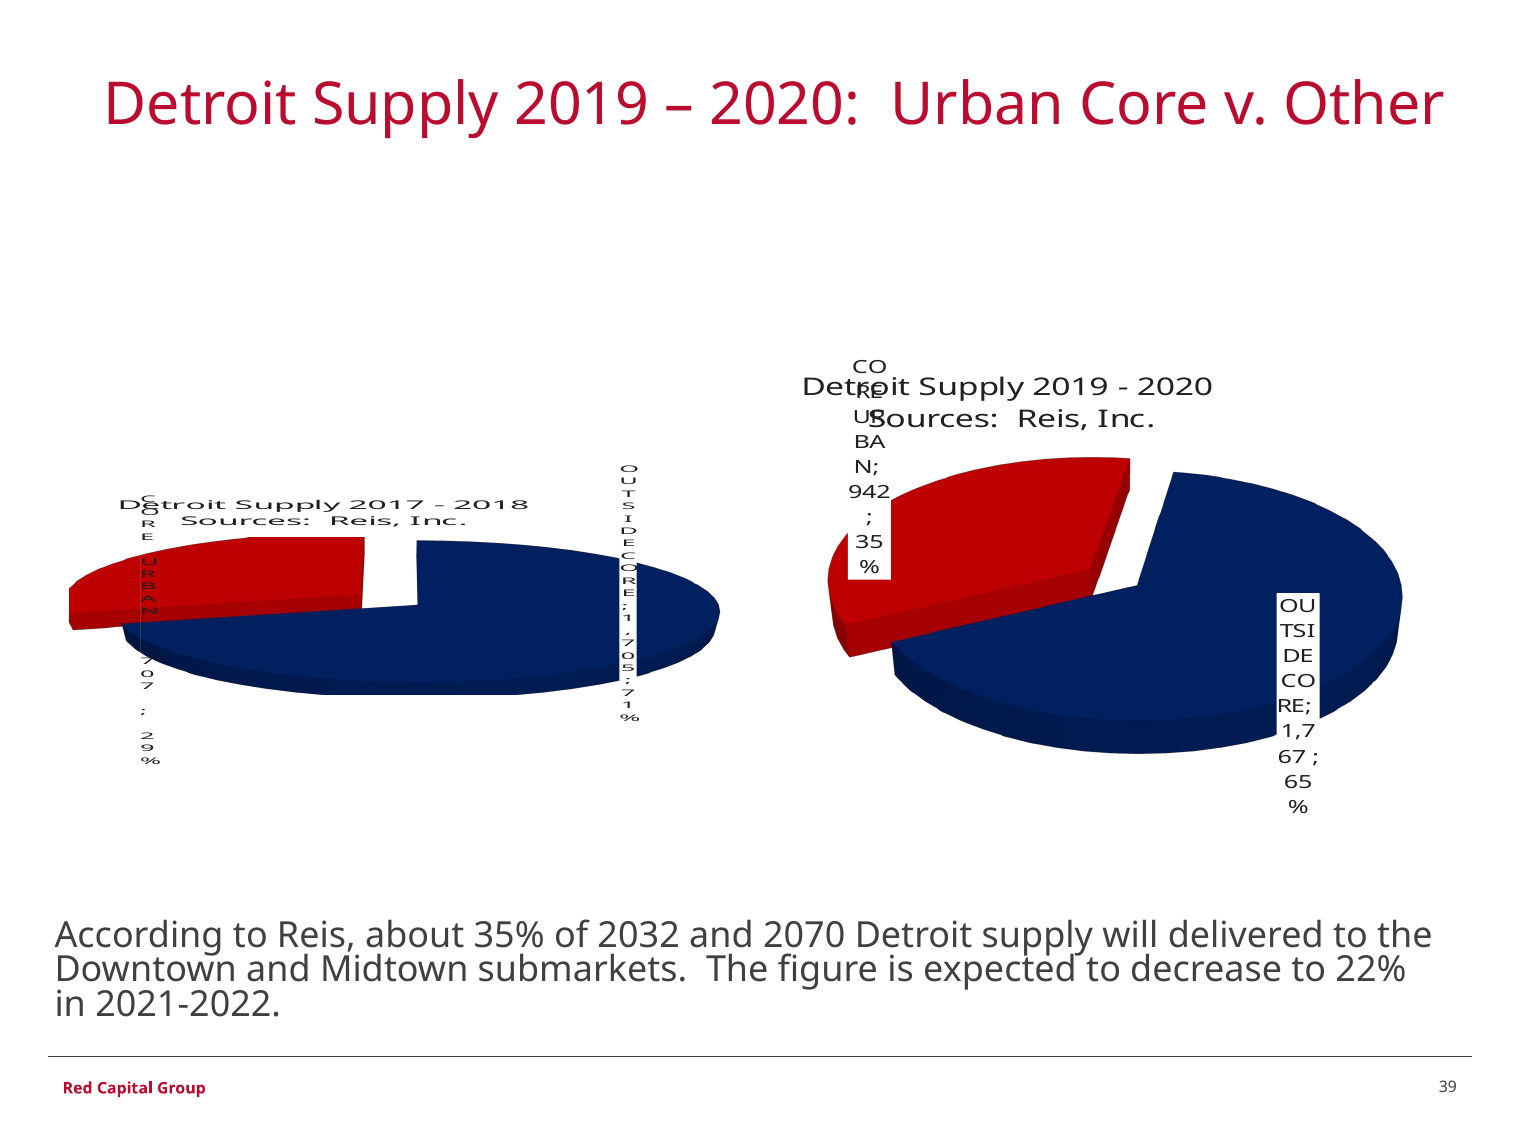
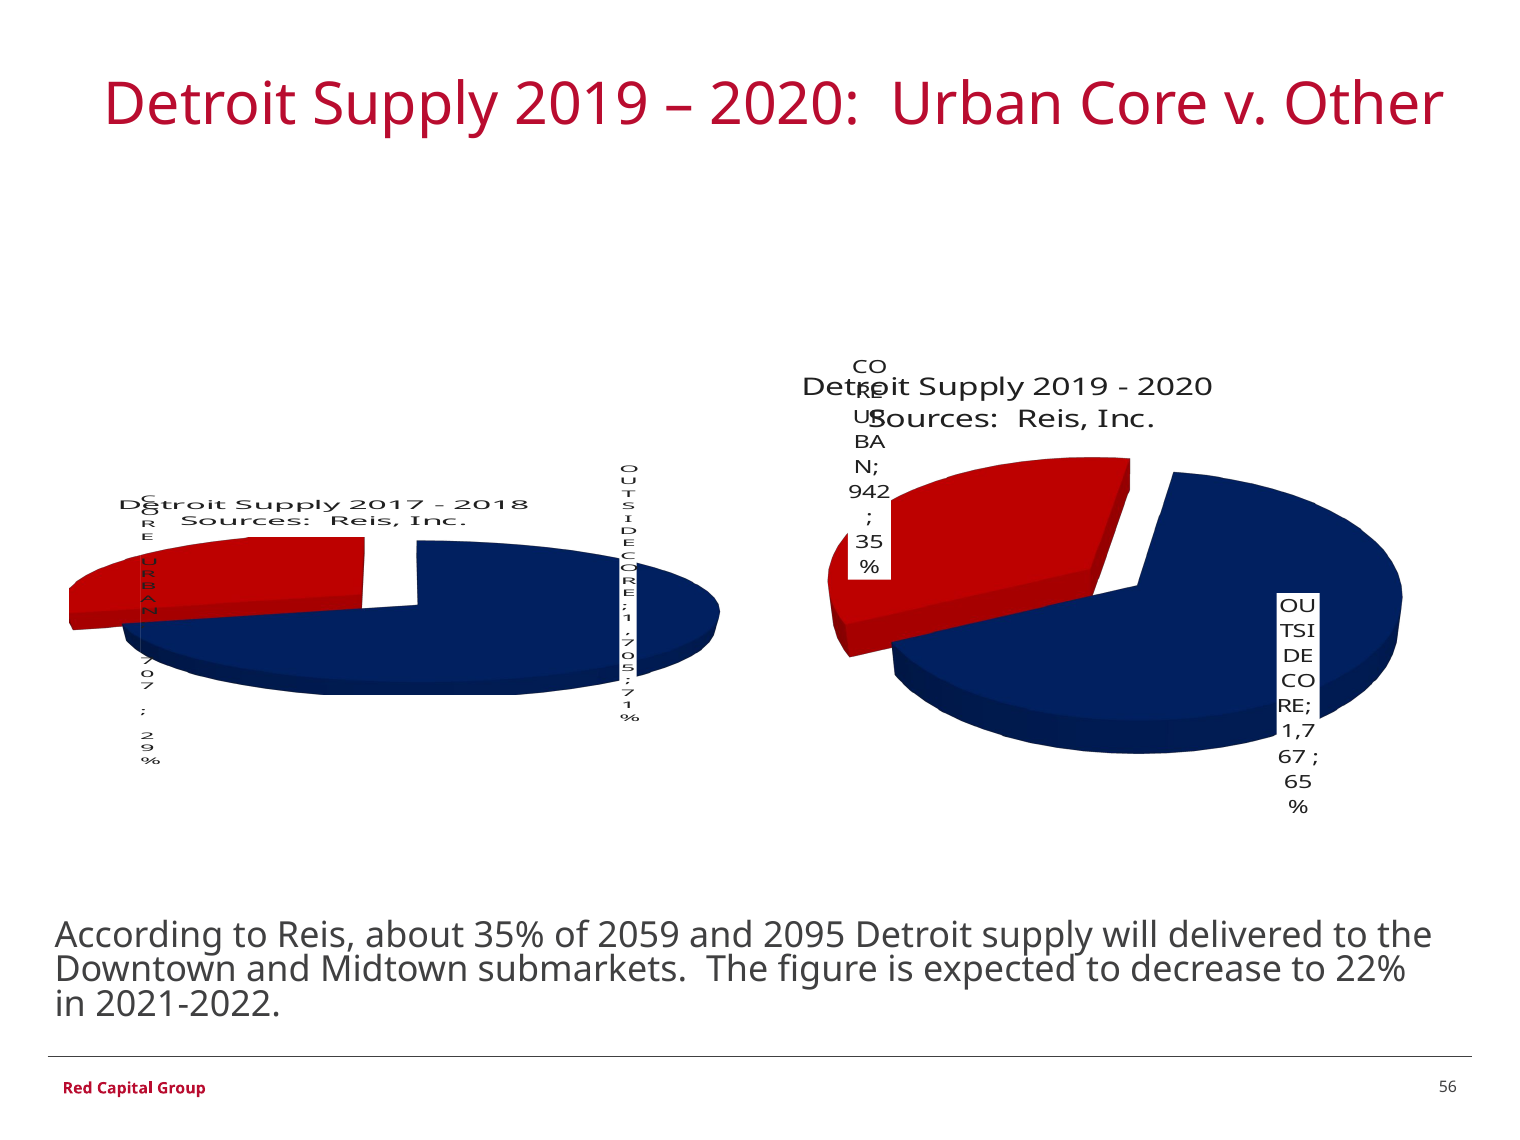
2032: 2032 -> 2059
2070: 2070 -> 2095
39: 39 -> 56
